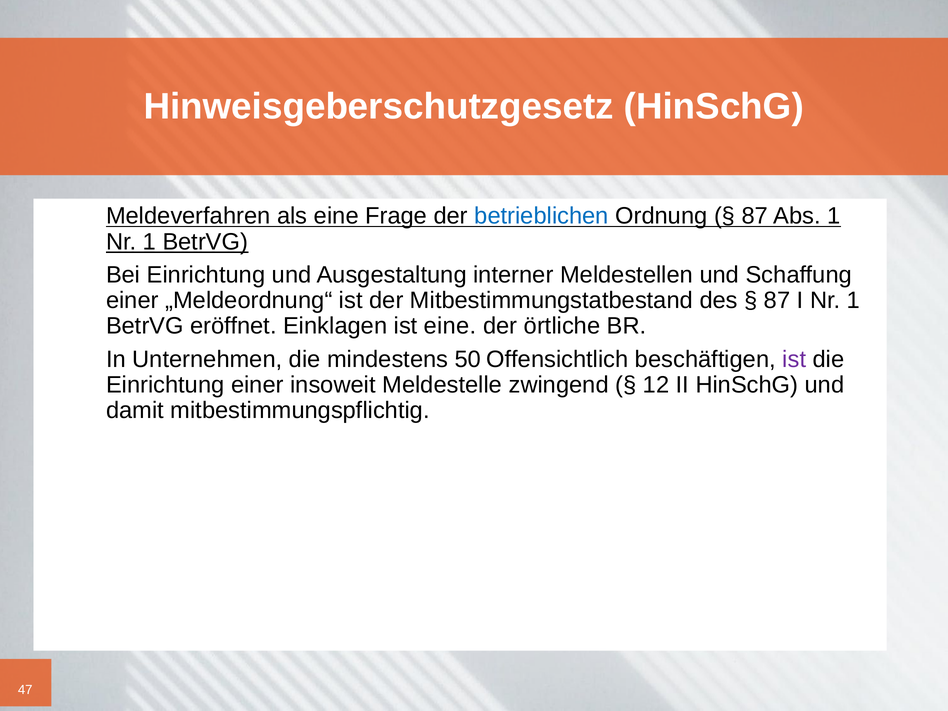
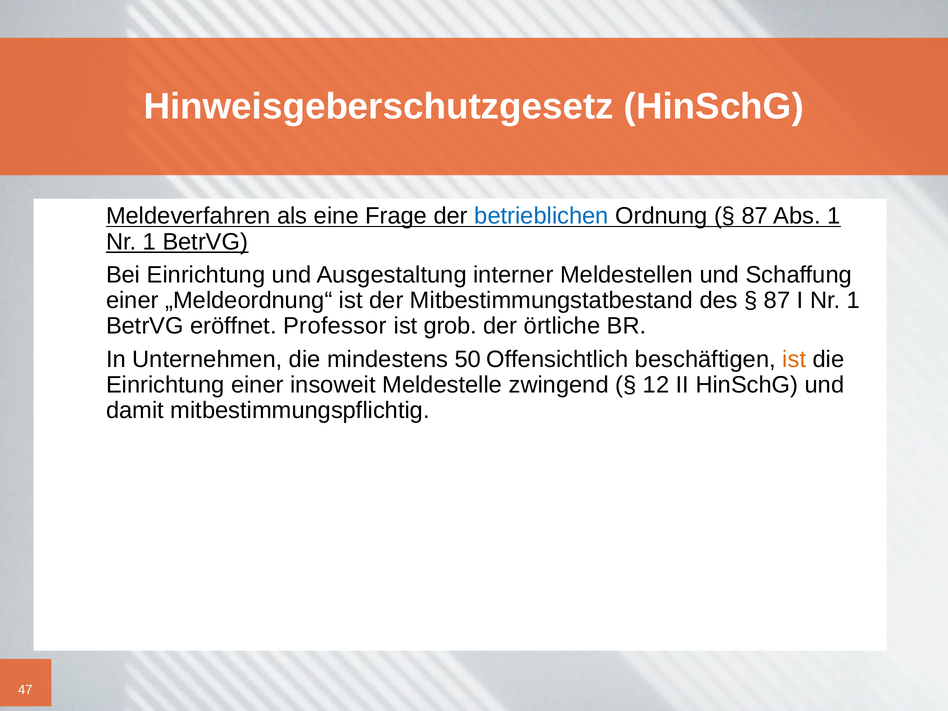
Einklagen: Einklagen -> Professor
ist eine: eine -> grob
ist at (794, 359) colour: purple -> orange
